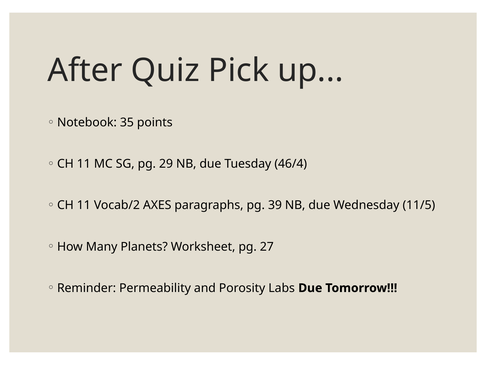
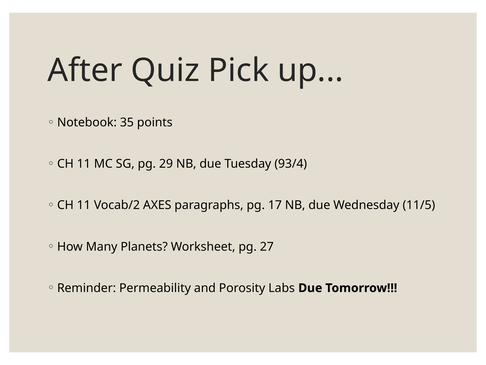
46/4: 46/4 -> 93/4
39: 39 -> 17
